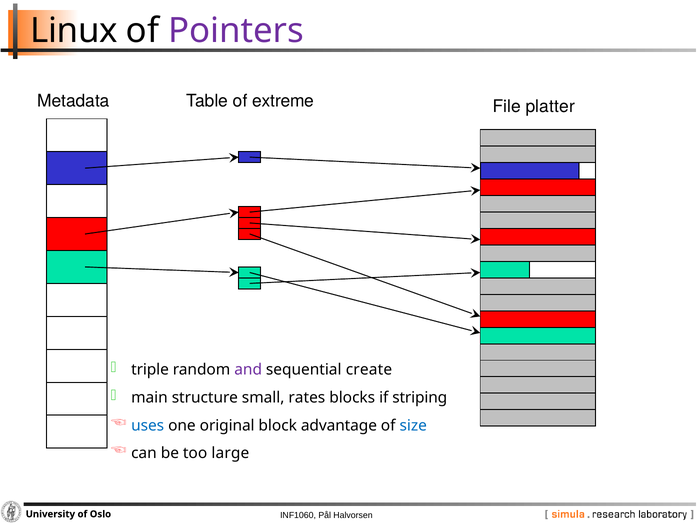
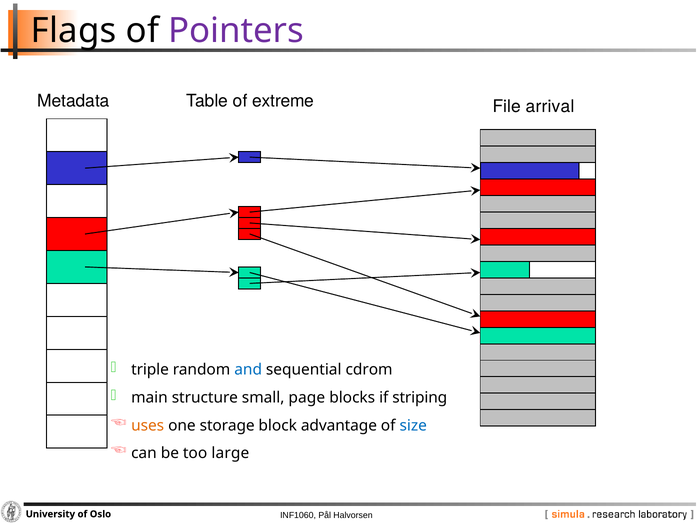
Linux: Linux -> Flags
platter: platter -> arrival
and colour: purple -> blue
create: create -> cdrom
rates: rates -> page
uses colour: blue -> orange
original: original -> storage
